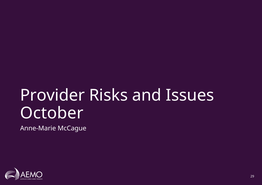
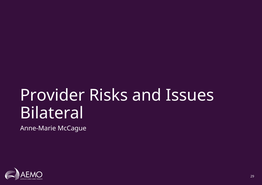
October: October -> Bilateral
